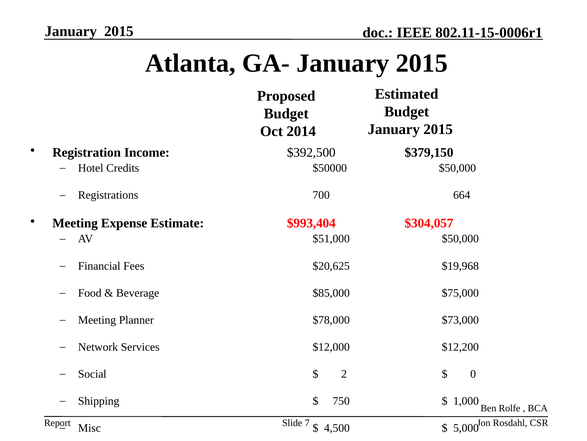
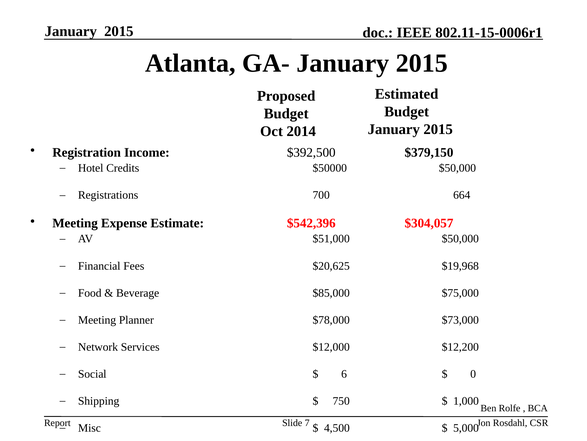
$993,404: $993,404 -> $542,396
2: 2 -> 6
